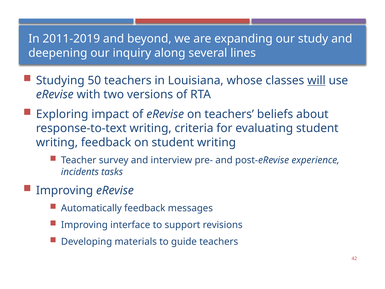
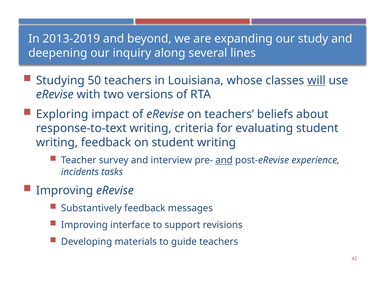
2011-2019: 2011-2019 -> 2013-2019
and at (224, 160) underline: none -> present
Automatically: Automatically -> Substantively
